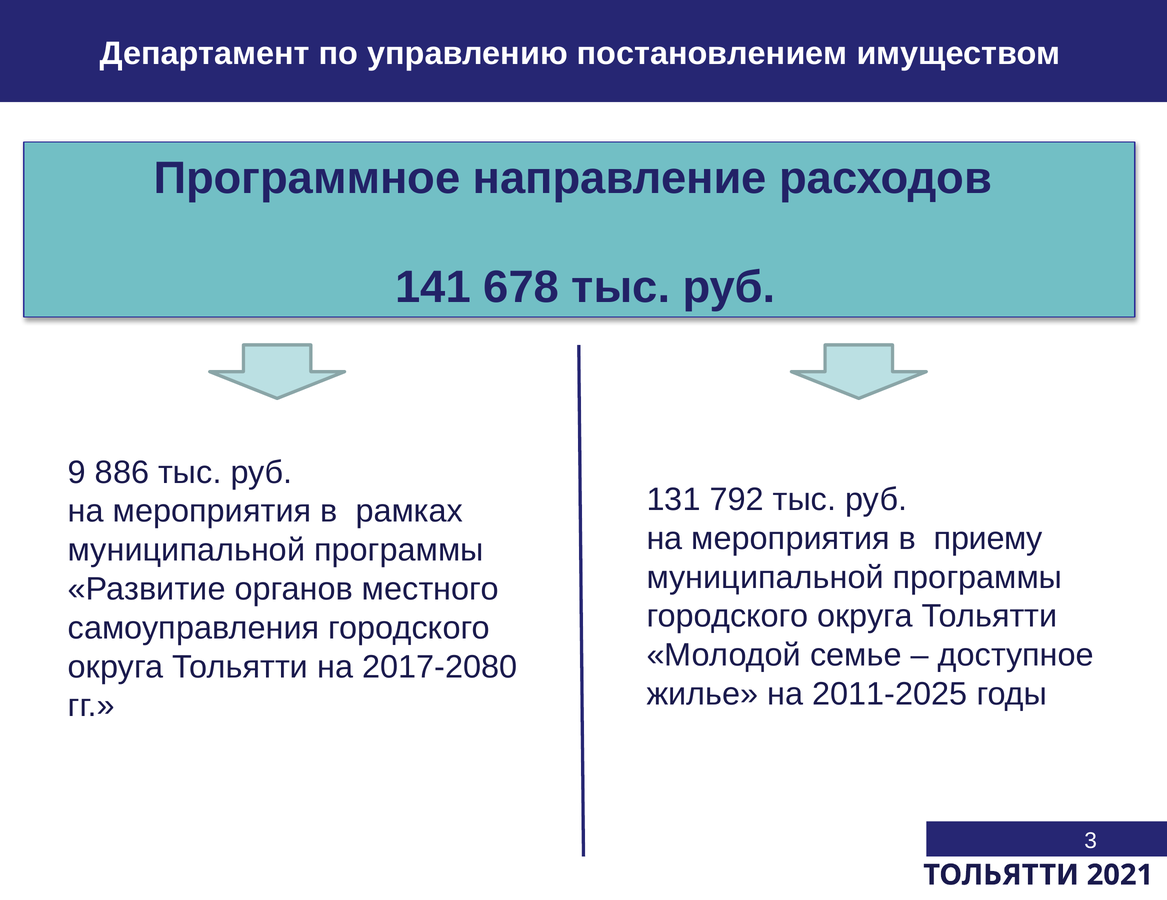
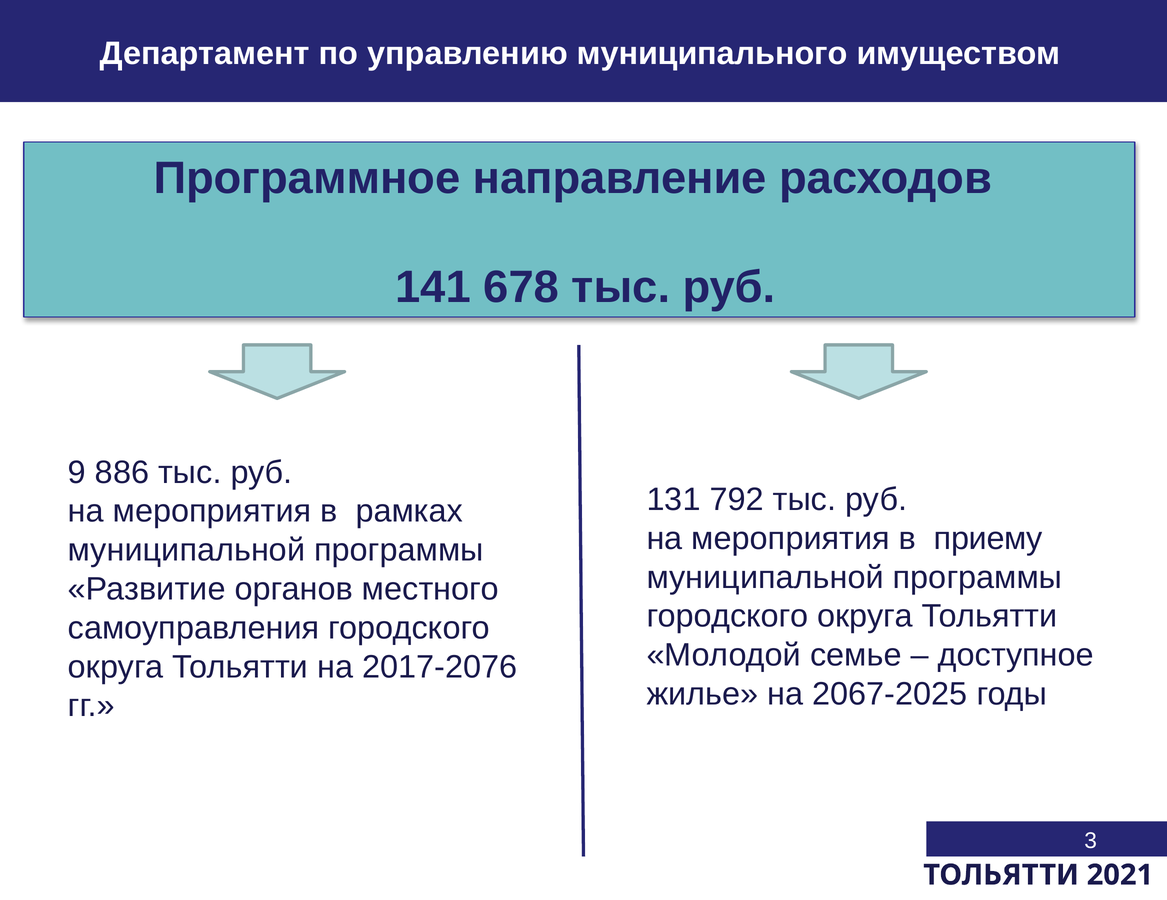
постановлением: постановлением -> муниципального
2017-2080: 2017-2080 -> 2017-2076
2011-2025: 2011-2025 -> 2067-2025
